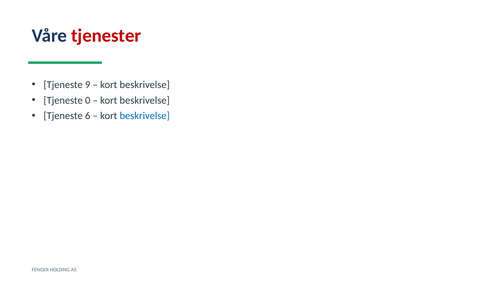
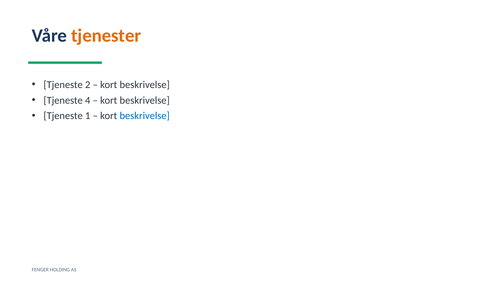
tjenester colour: red -> orange
9: 9 -> 2
0: 0 -> 4
6: 6 -> 1
